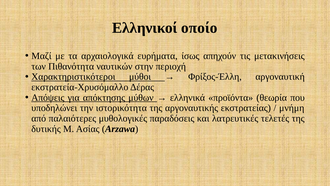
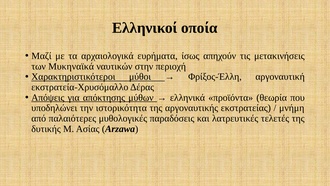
οποίο: οποίο -> οποία
Πιθανότητα: Πιθανότητα -> Μυκηναϊκά
